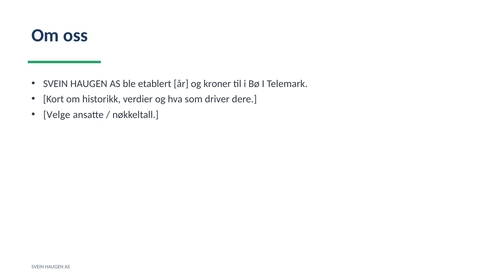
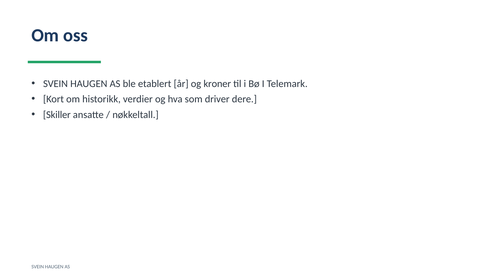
Velge: Velge -> Skiller
